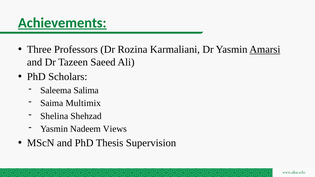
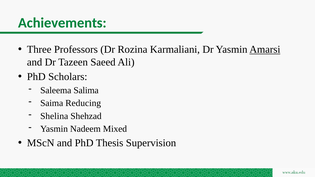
Achievements underline: present -> none
Multimix: Multimix -> Reducing
Views: Views -> Mixed
